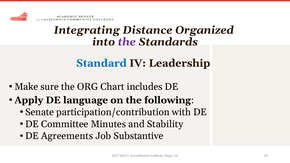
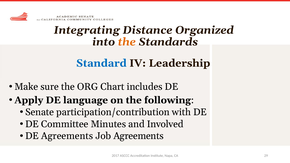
the at (127, 42) colour: purple -> orange
Stability: Stability -> Involved
Job Substantive: Substantive -> Agreements
